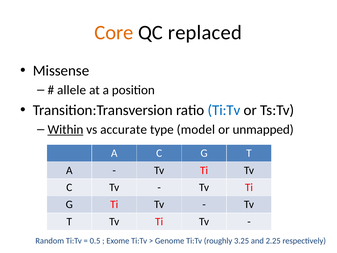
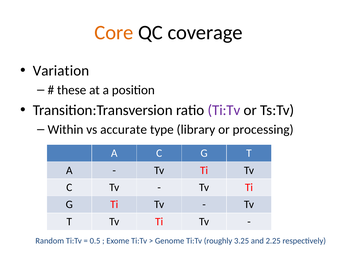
replaced: replaced -> coverage
Missense: Missense -> Variation
allele: allele -> these
Ti:Tv at (224, 110) colour: blue -> purple
Within underline: present -> none
model: model -> library
unmapped: unmapped -> processing
